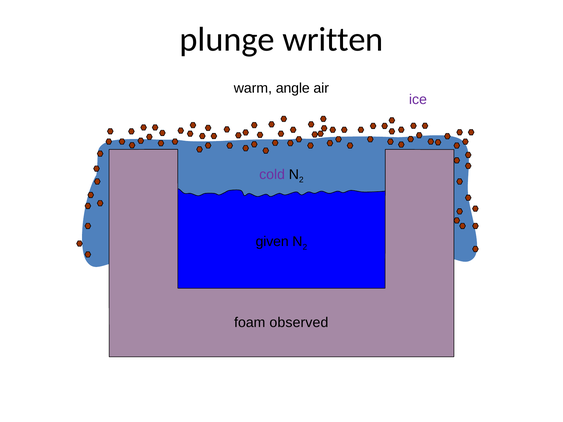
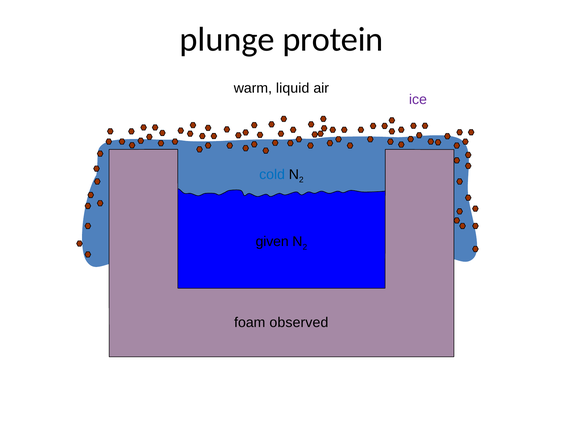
written: written -> protein
angle: angle -> liquid
cold colour: purple -> blue
